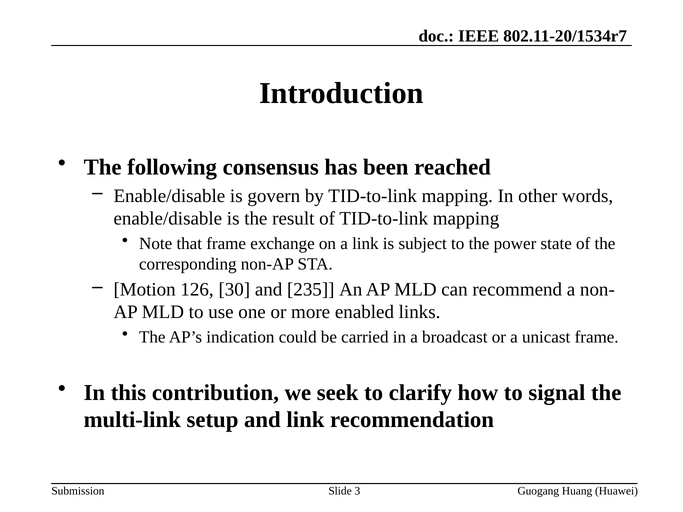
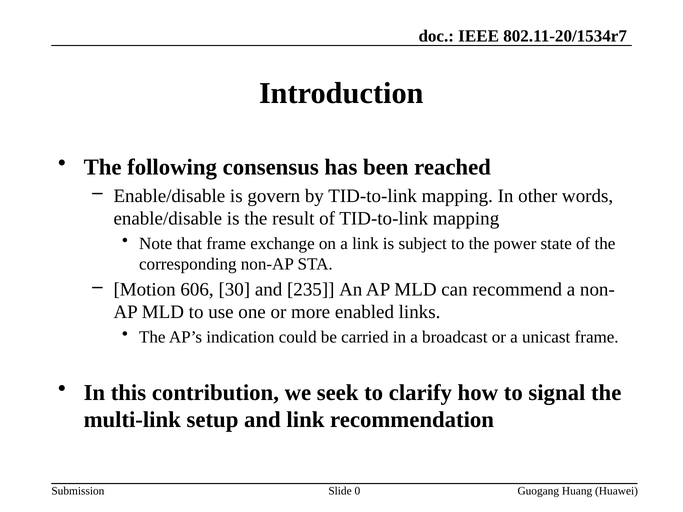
126: 126 -> 606
3: 3 -> 0
